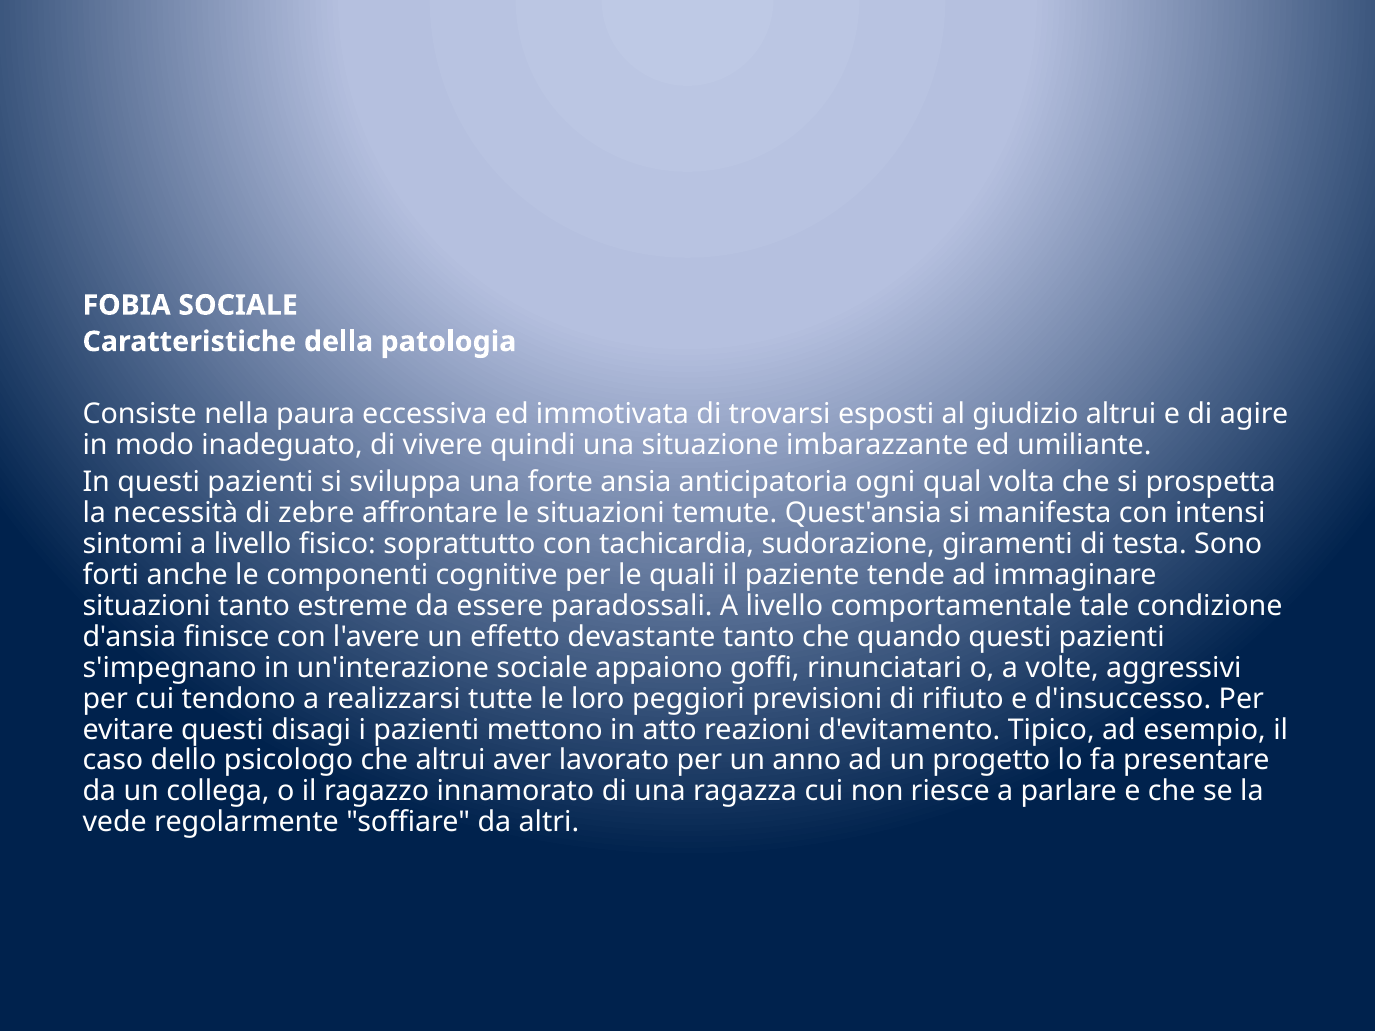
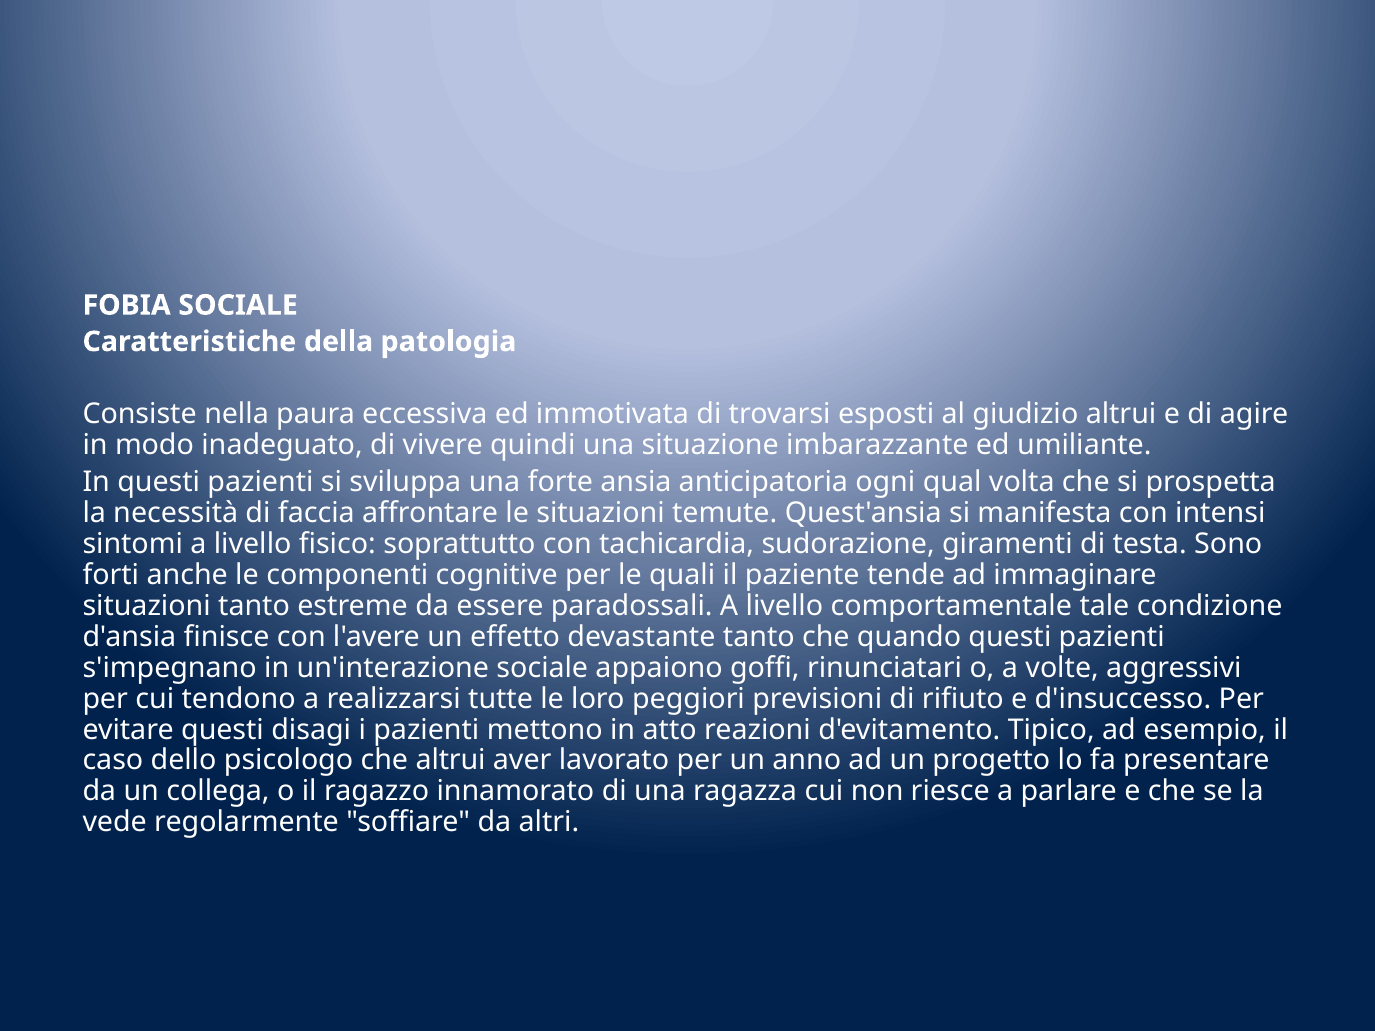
zebre: zebre -> faccia
